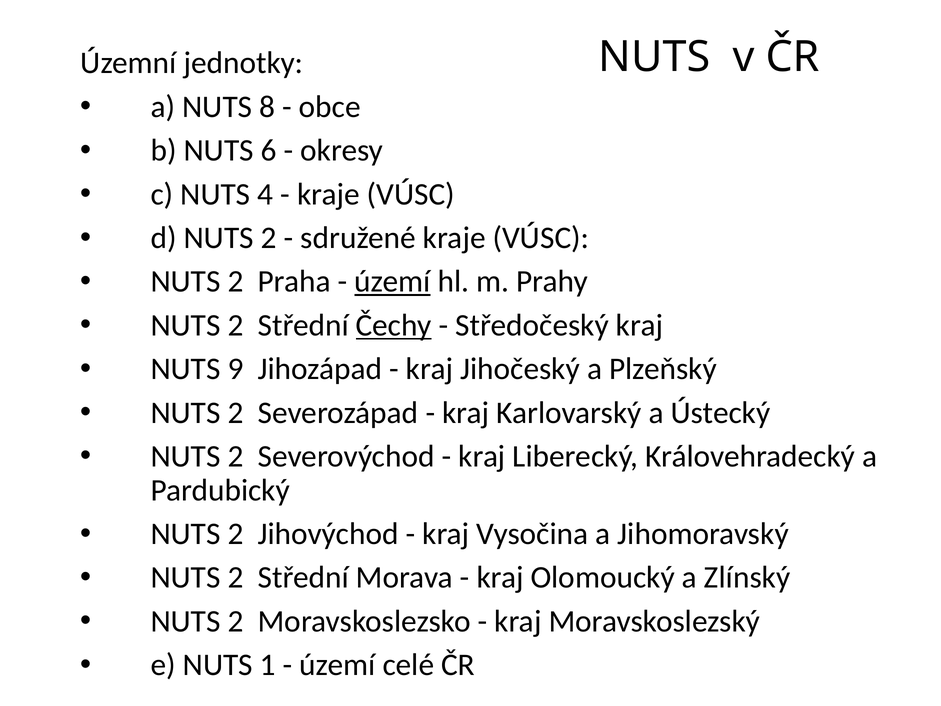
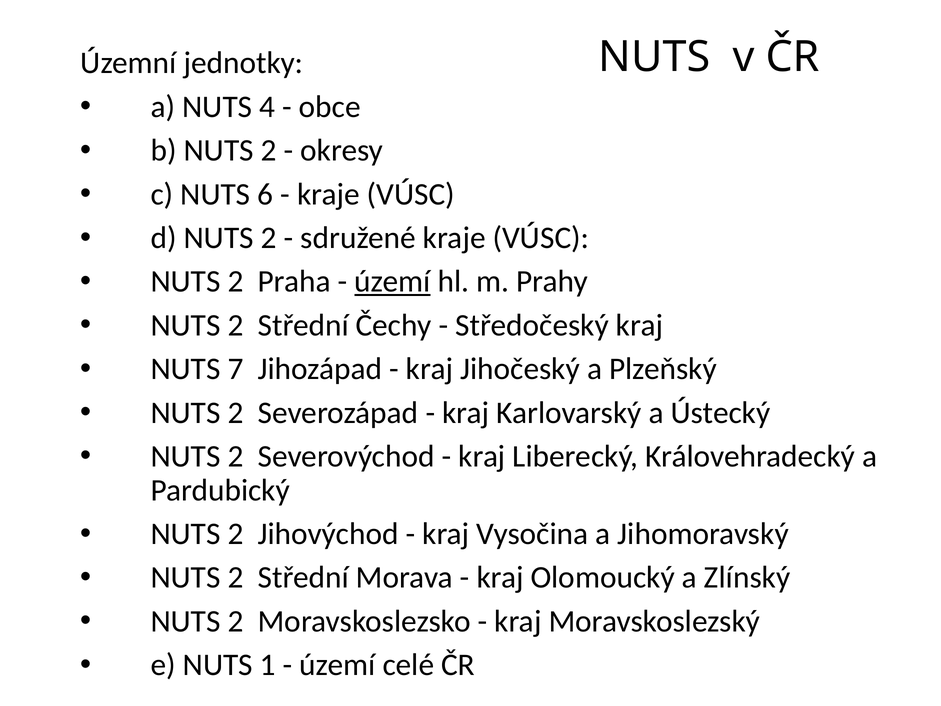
8: 8 -> 4
b NUTS 6: 6 -> 2
4: 4 -> 6
Čechy underline: present -> none
9: 9 -> 7
